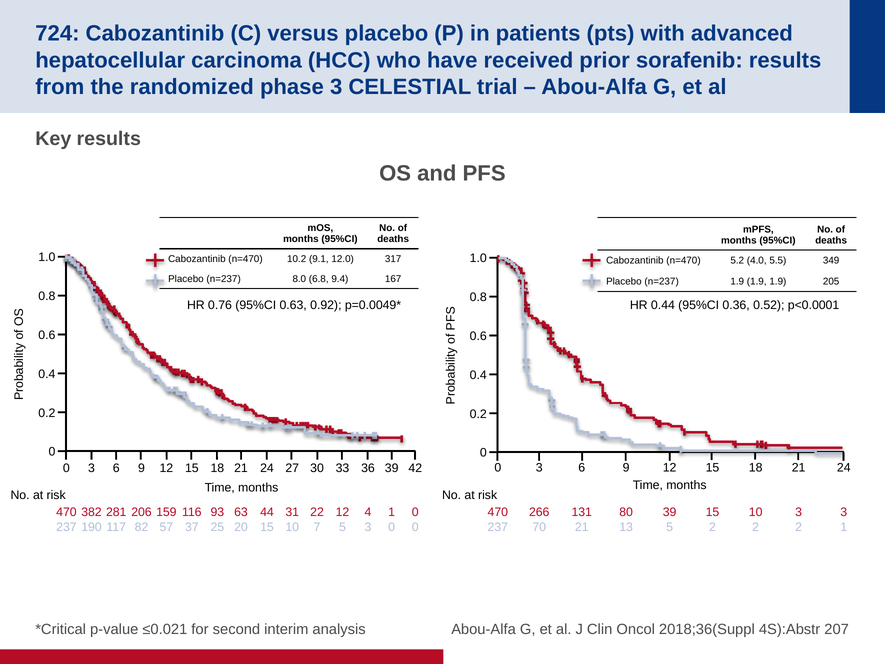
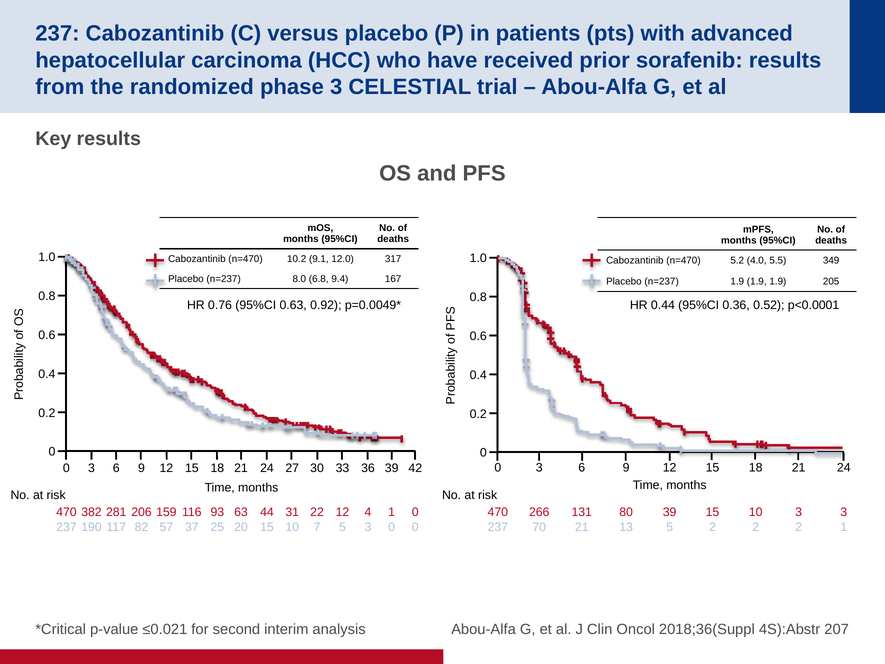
724 at (57, 34): 724 -> 237
